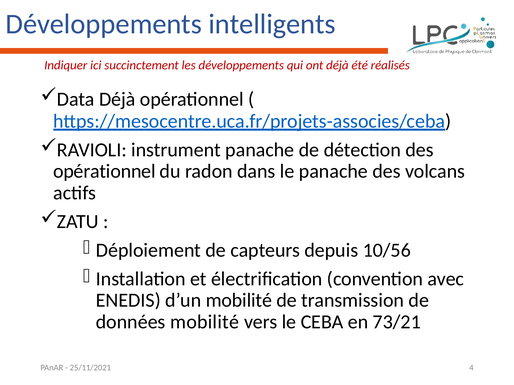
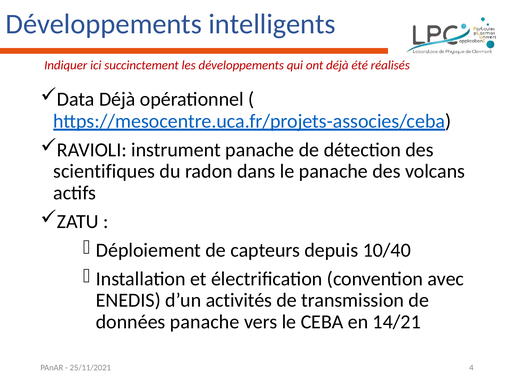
opérationnel at (104, 172): opérationnel -> scientifiques
10/56: 10/56 -> 10/40
d’un mobilité: mobilité -> activités
données mobilité: mobilité -> panache
73/21: 73/21 -> 14/21
